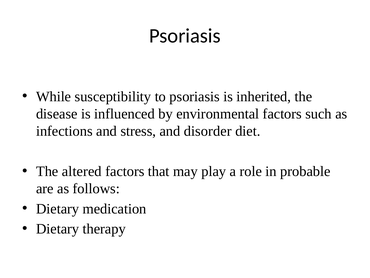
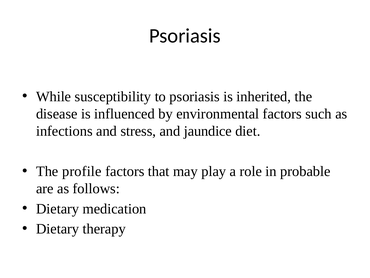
disorder: disorder -> jaundice
altered: altered -> profile
